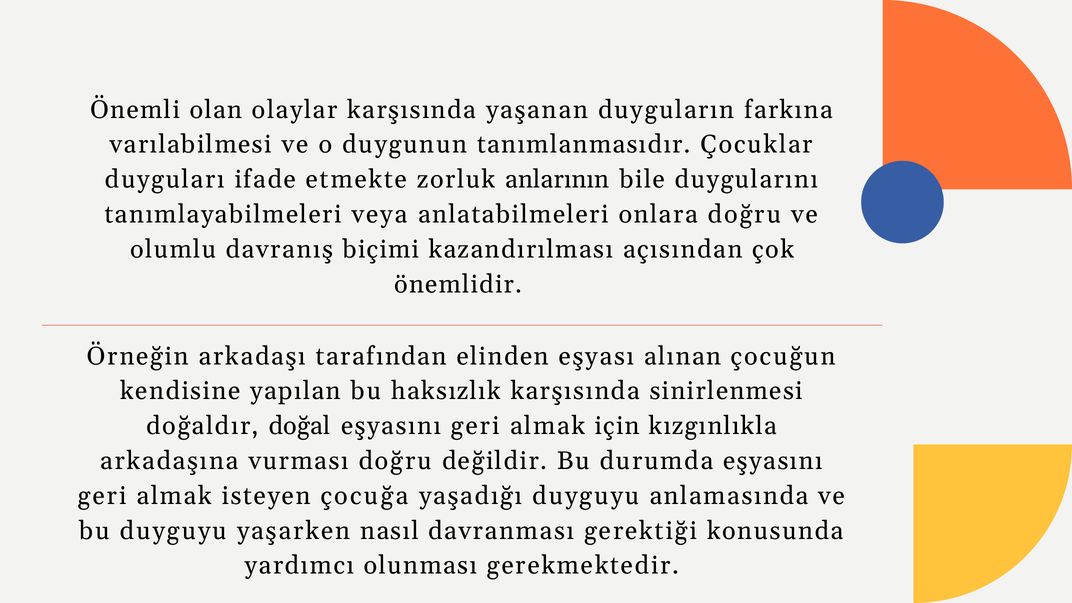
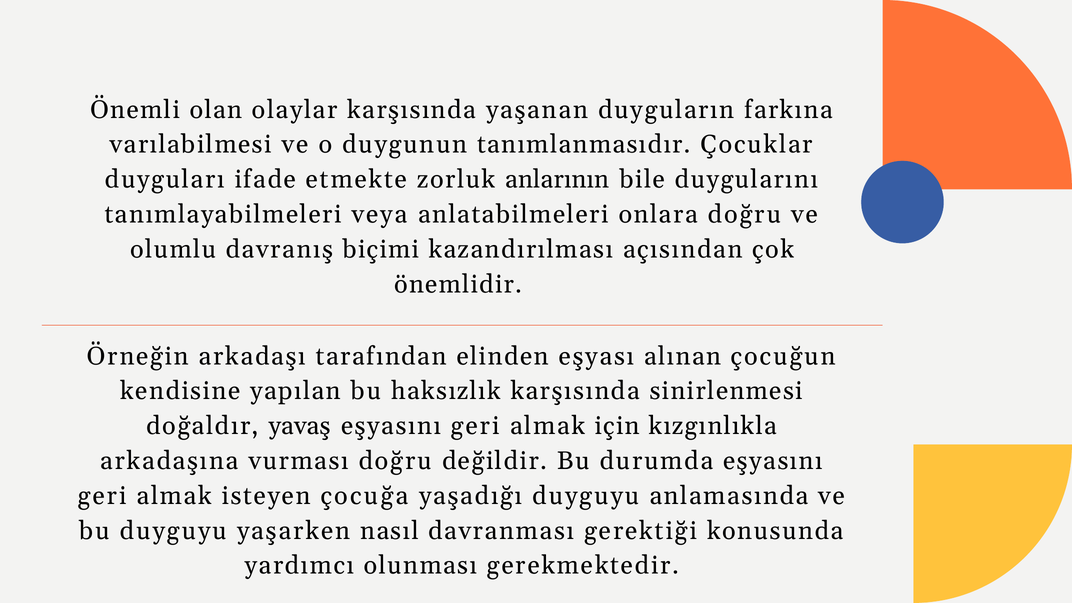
doğal: doğal -> yavaş
